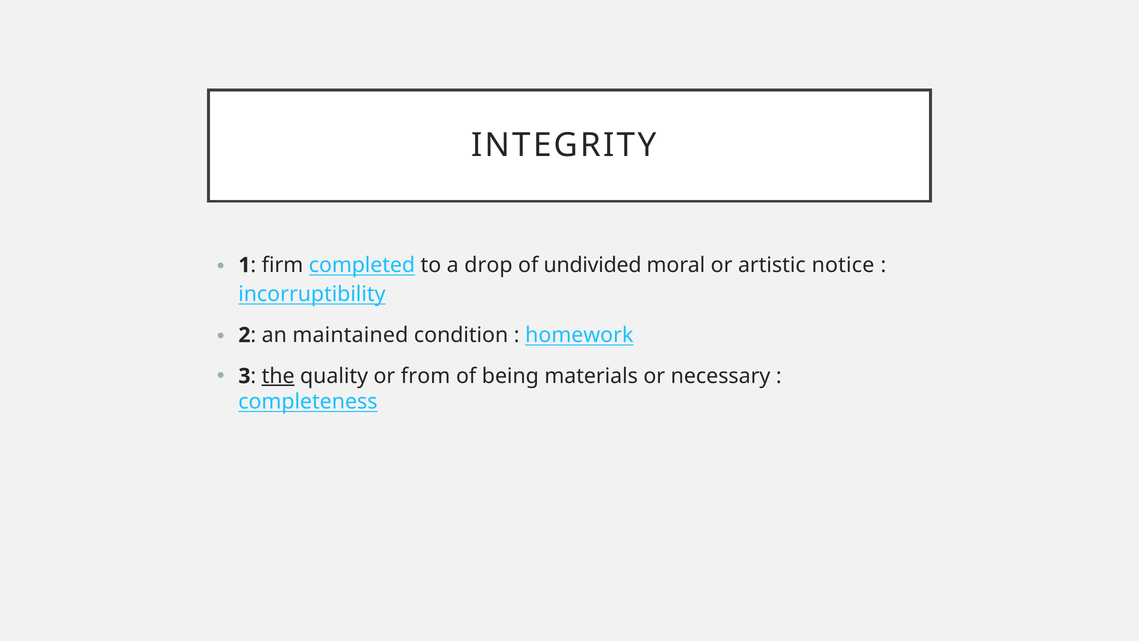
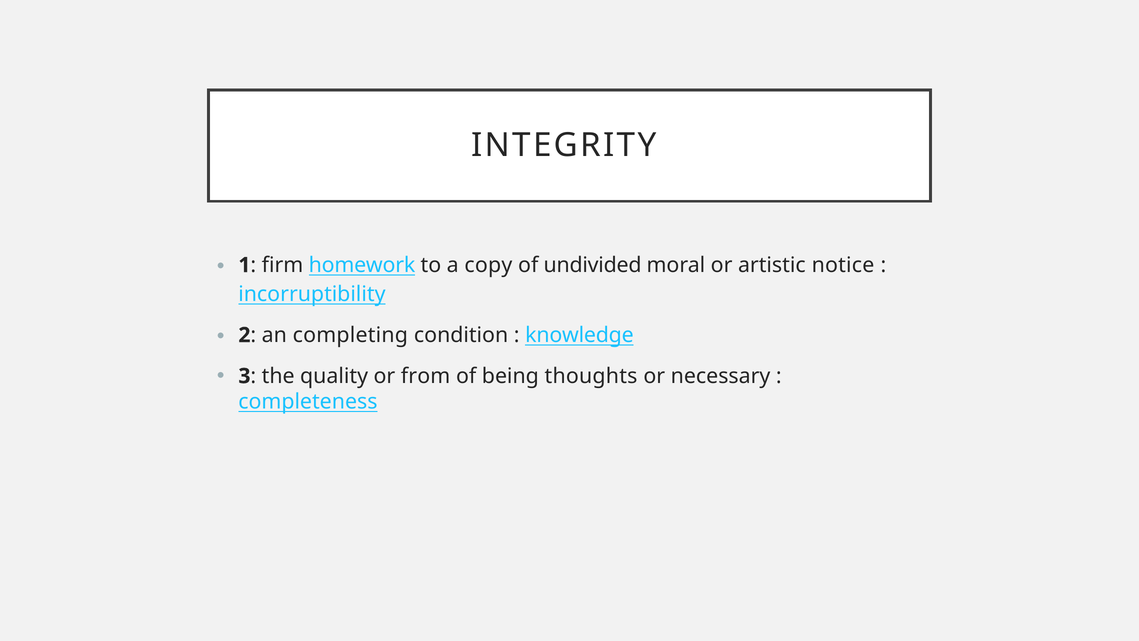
completed: completed -> homework
drop: drop -> copy
maintained: maintained -> completing
homework: homework -> knowledge
the underline: present -> none
materials: materials -> thoughts
